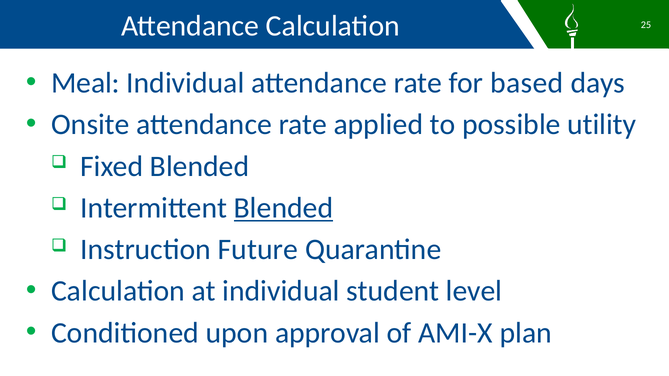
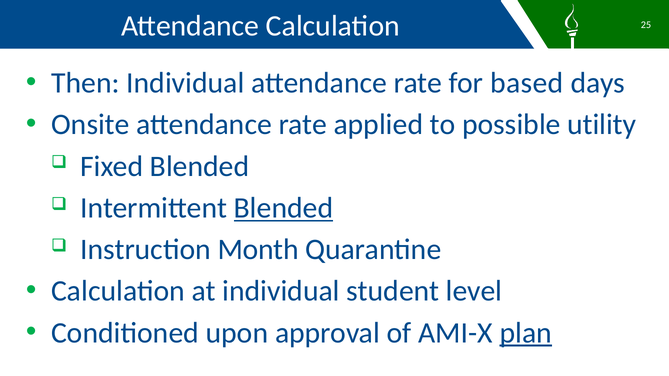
Meal: Meal -> Then
Future: Future -> Month
plan underline: none -> present
